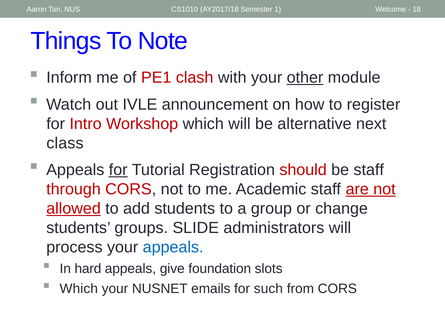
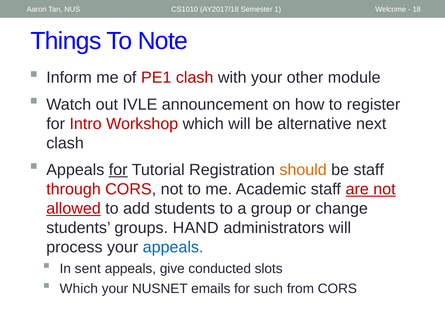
other underline: present -> none
class at (65, 143): class -> clash
should colour: red -> orange
SLIDE: SLIDE -> HAND
hard: hard -> sent
foundation: foundation -> conducted
